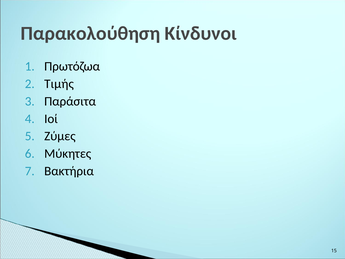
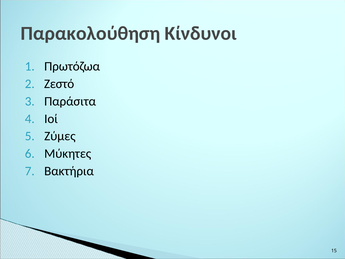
Τιμής: Τιμής -> Ζεστό
